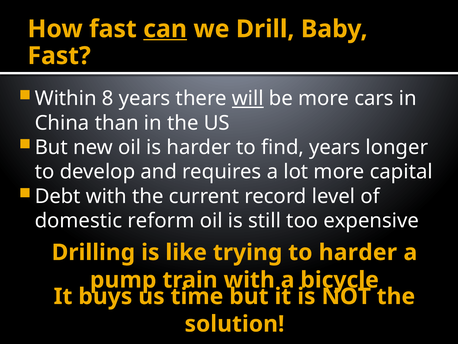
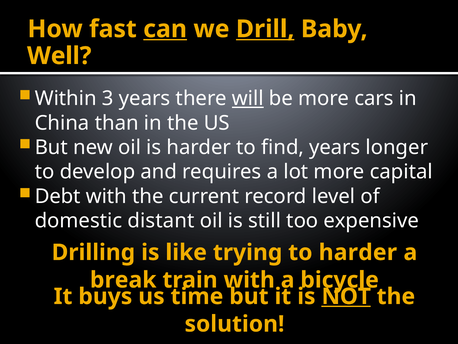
Drill underline: none -> present
Fast at (59, 56): Fast -> Well
8: 8 -> 3
reform: reform -> distant
pump: pump -> break
NOT underline: none -> present
